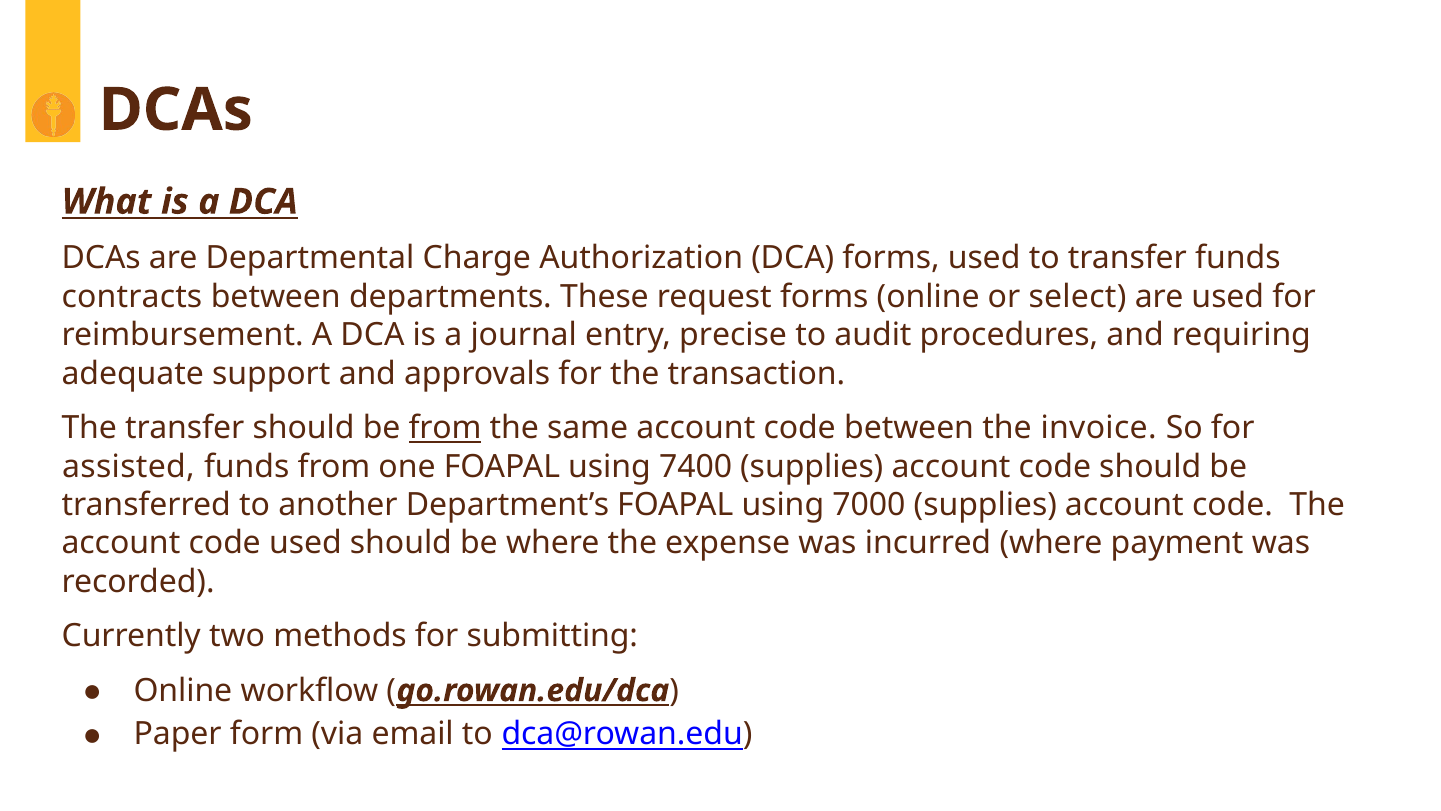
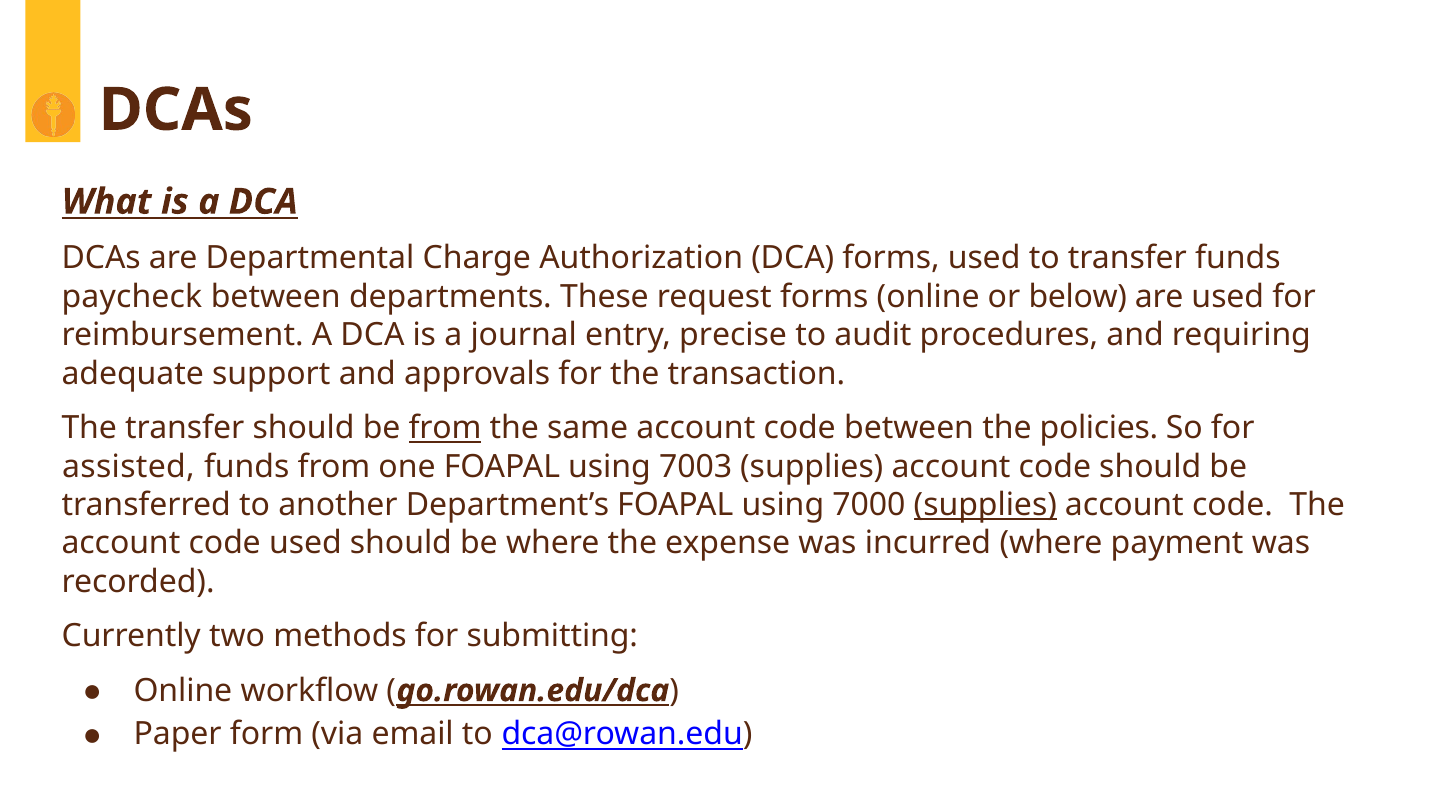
contracts: contracts -> paycheck
select: select -> below
invoice: invoice -> policies
7400: 7400 -> 7003
supplies at (985, 505) underline: none -> present
